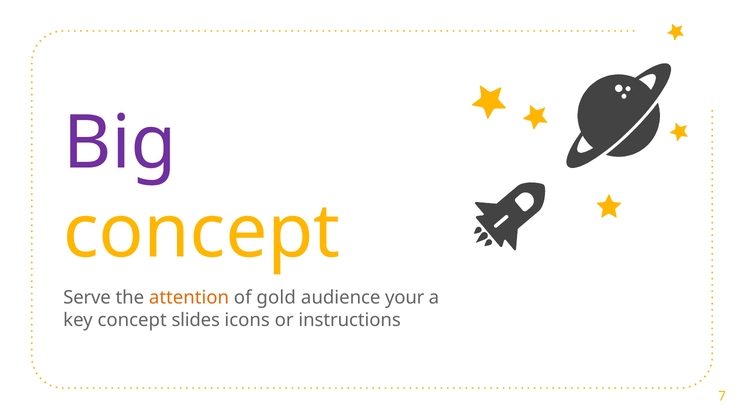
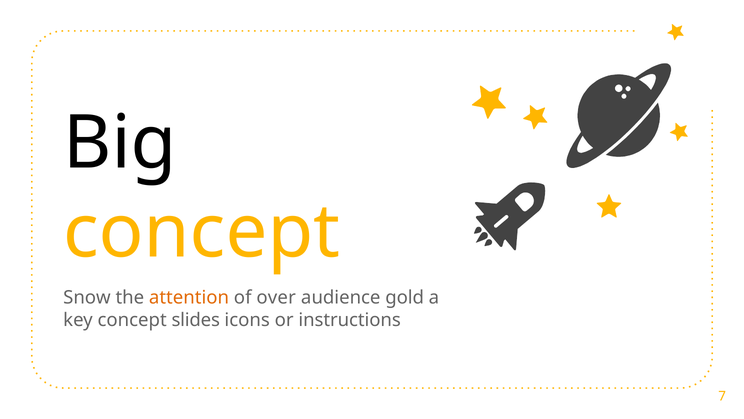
Big colour: purple -> black
Serve: Serve -> Snow
gold: gold -> over
your: your -> gold
